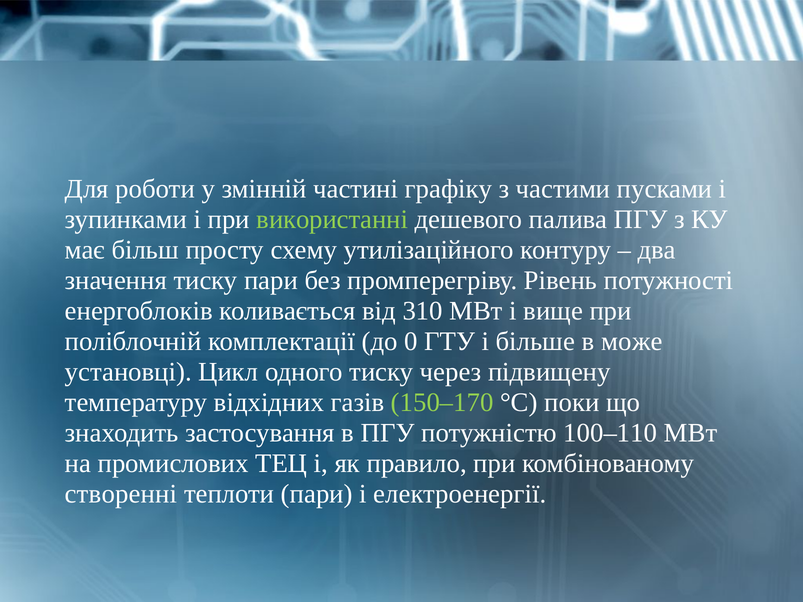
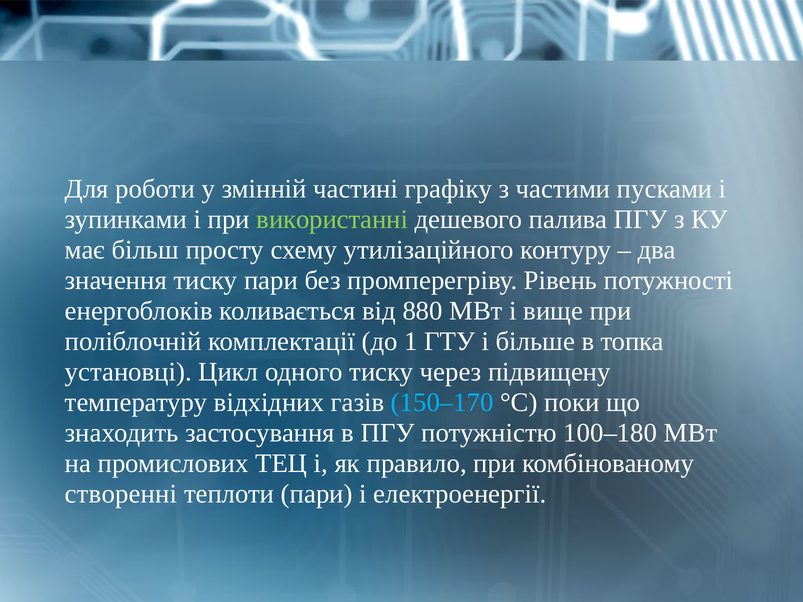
310: 310 -> 880
0: 0 -> 1
може: може -> топка
150–170 colour: light green -> light blue
100–110: 100–110 -> 100–180
